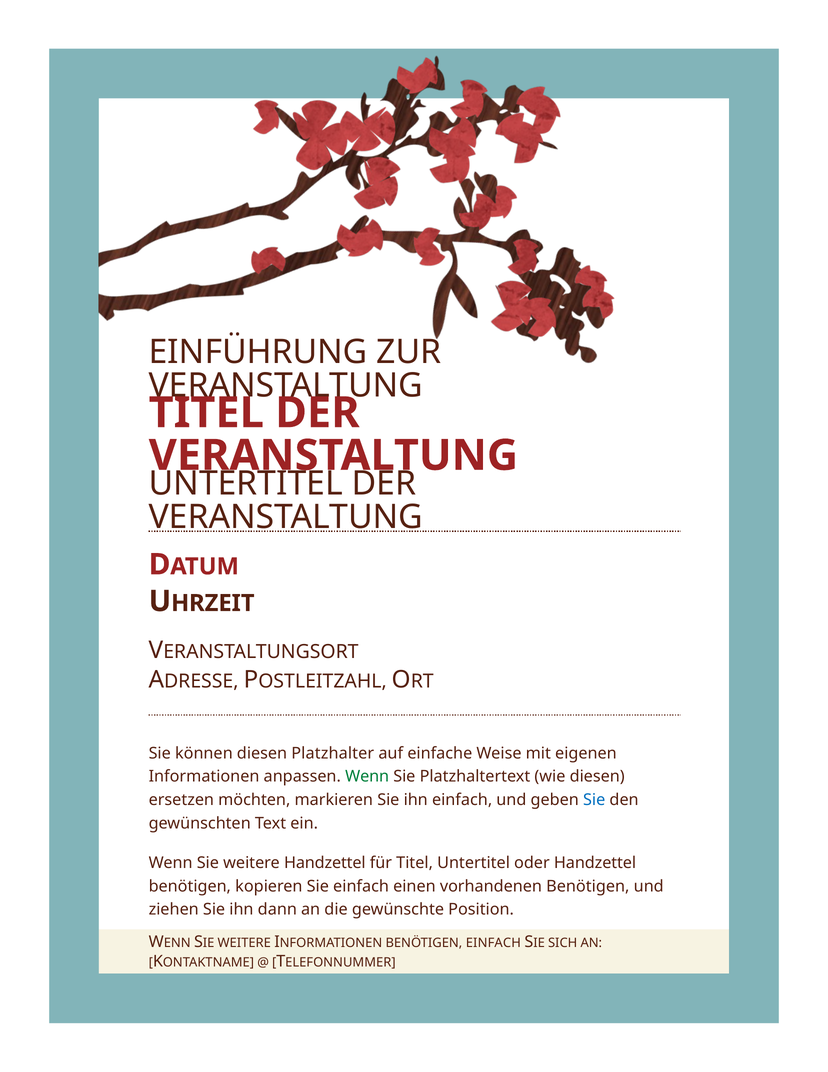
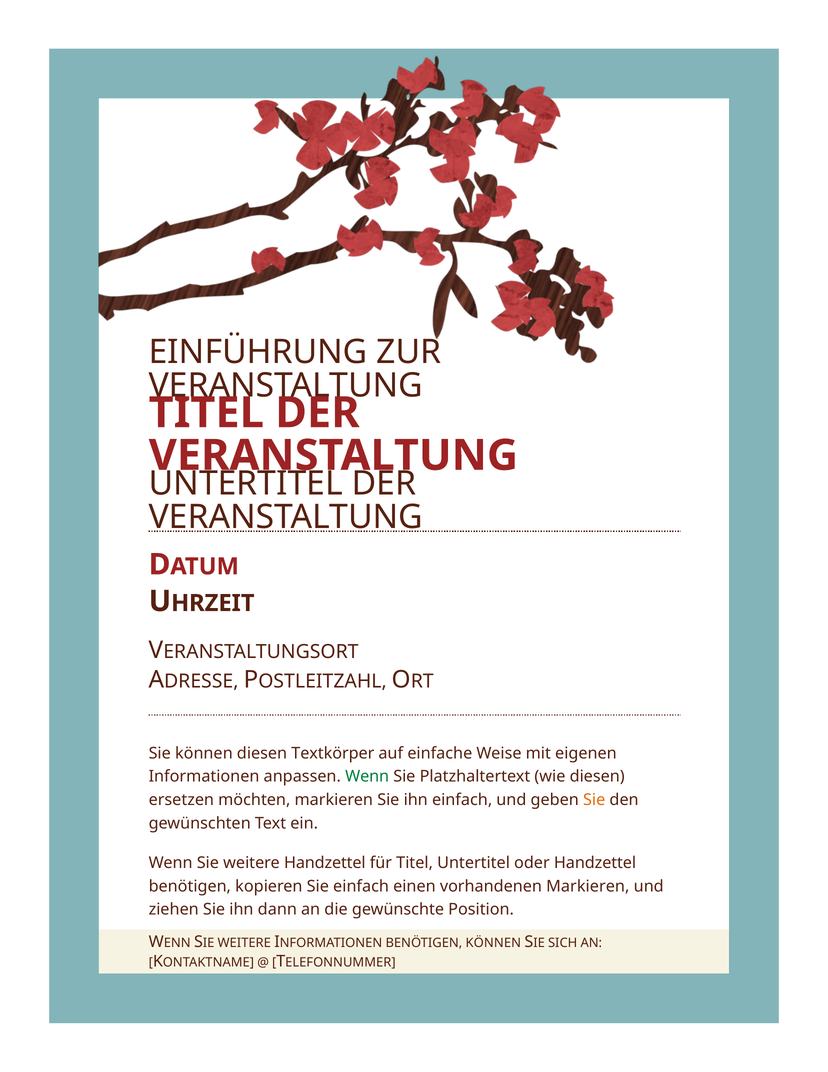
Platzhalter: Platzhalter -> Textkörper
Sie at (594, 800) colour: blue -> orange
vorhandenen Benötigen: Benötigen -> Markieren
BENÖTIGEN EINFACH: EINFACH -> KÖNNEN
